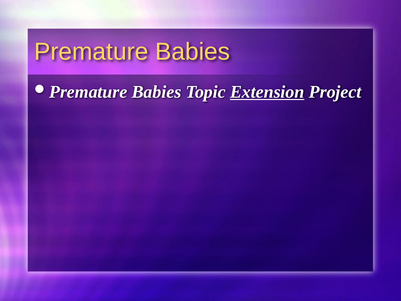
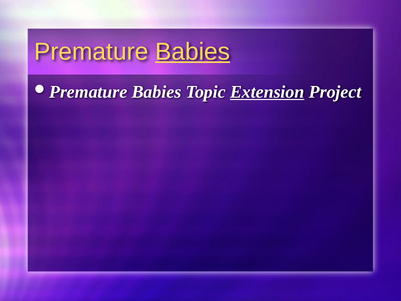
Babies at (193, 52) underline: none -> present
